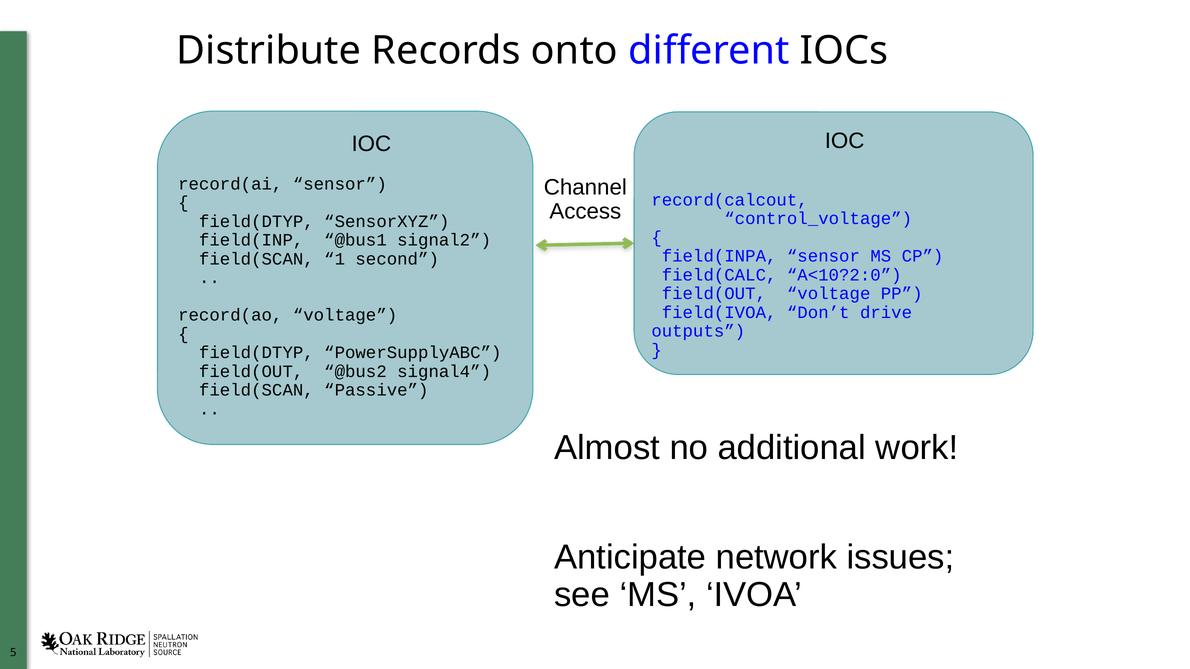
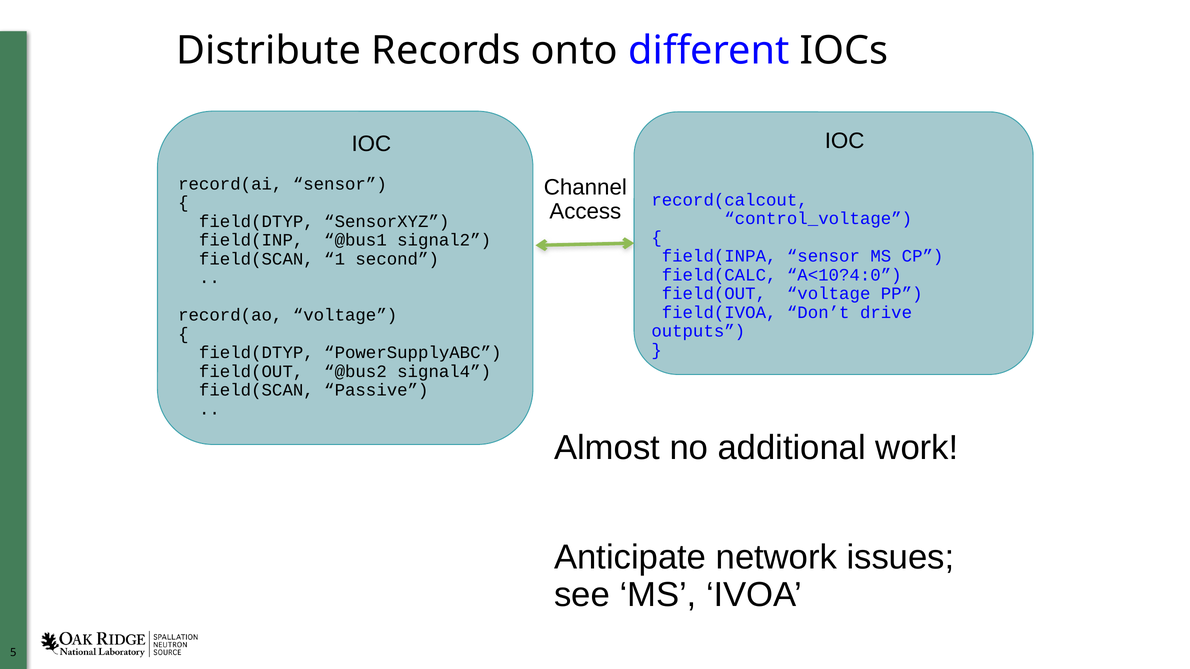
A<10?2:0: A<10?2:0 -> A<10?4:0
